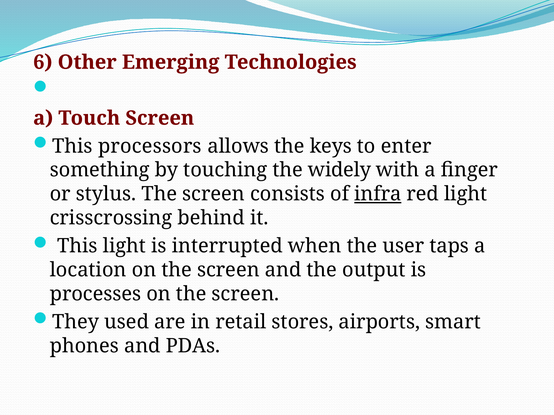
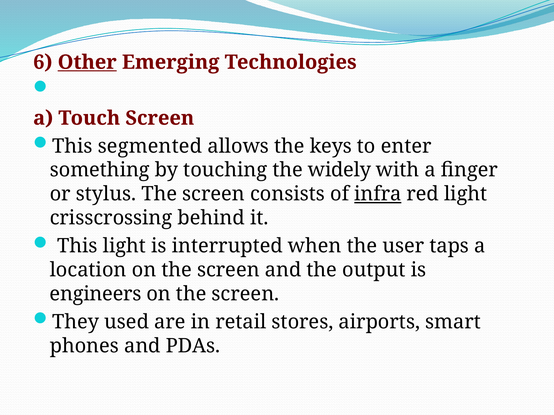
Other underline: none -> present
processors: processors -> segmented
processes: processes -> engineers
